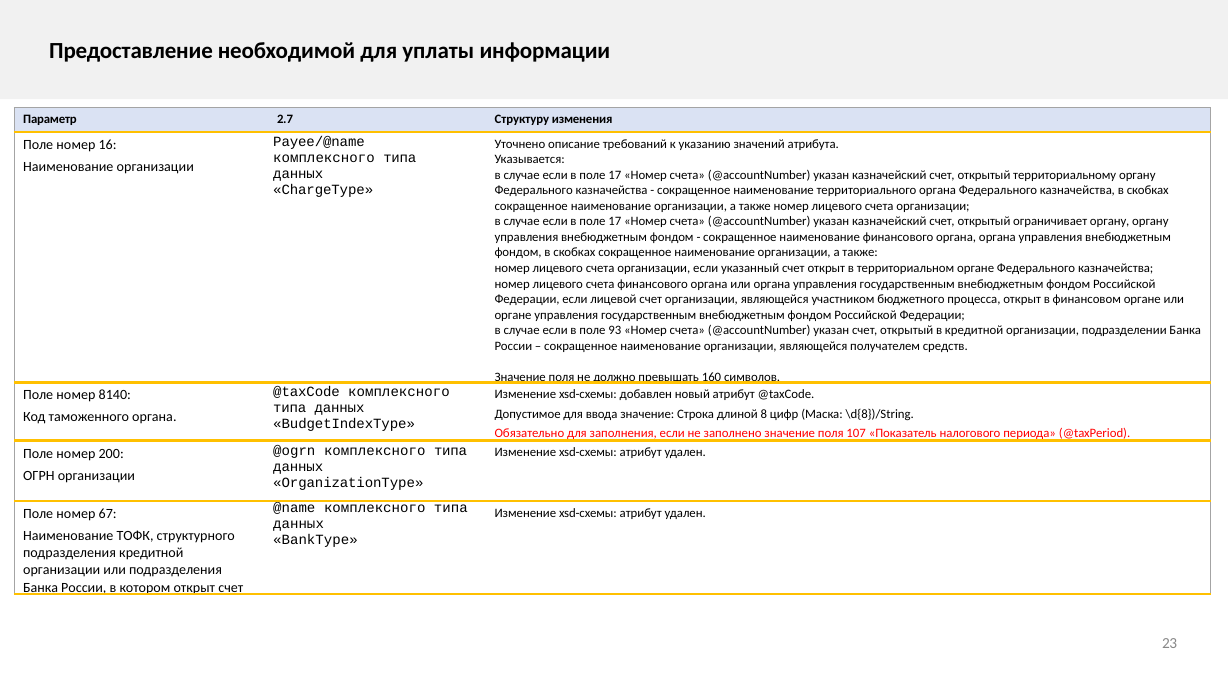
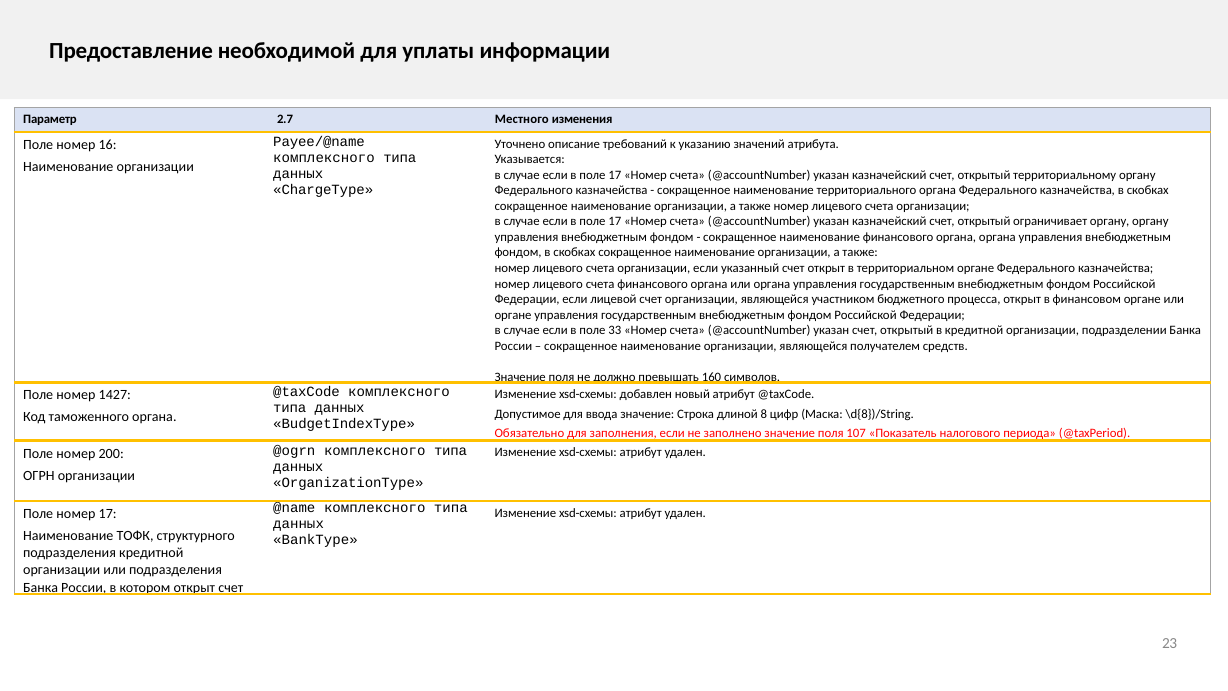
Структуру: Структуру -> Местного
93: 93 -> 33
8140: 8140 -> 1427
номер 67: 67 -> 17
